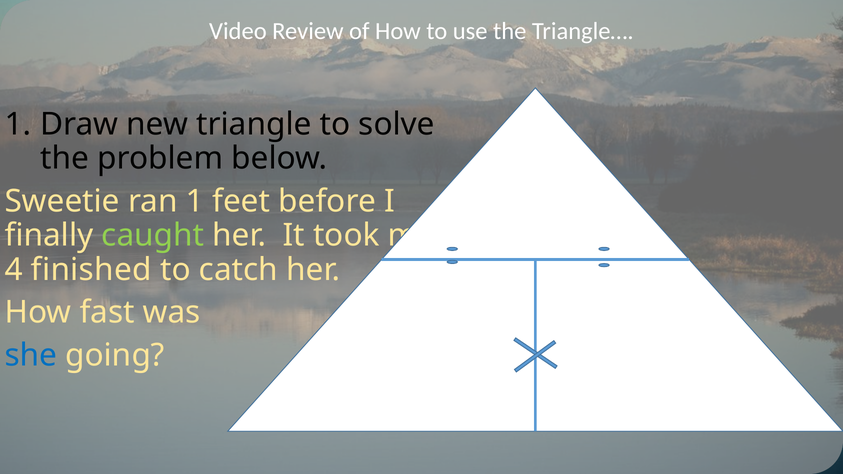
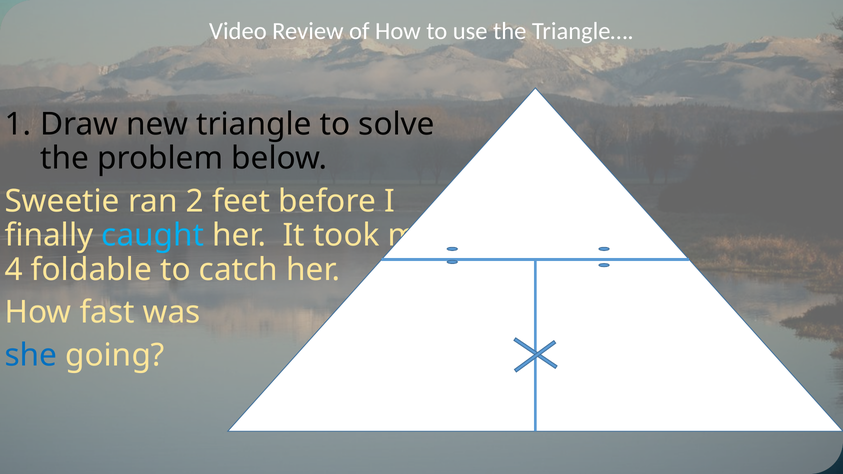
ran 1: 1 -> 2
caught colour: light green -> light blue
finished: finished -> foldable
